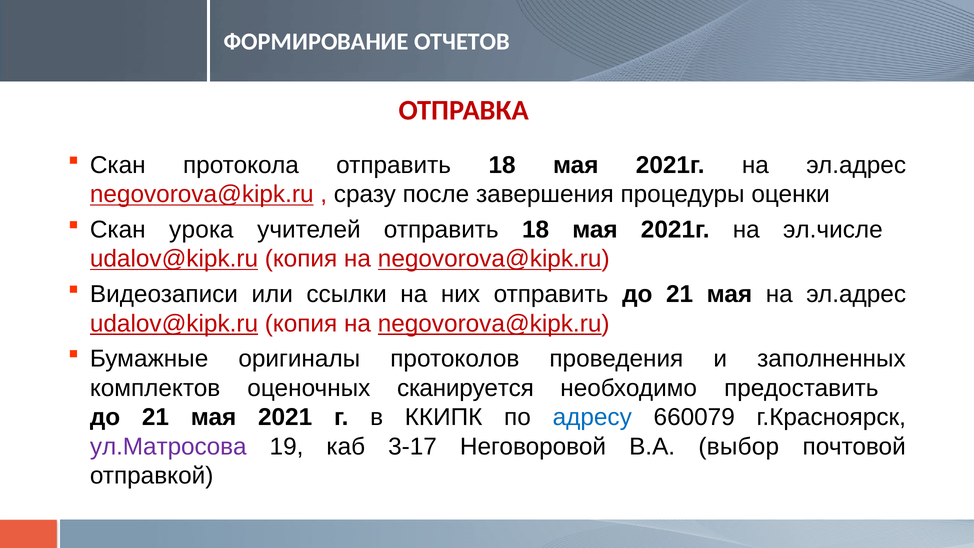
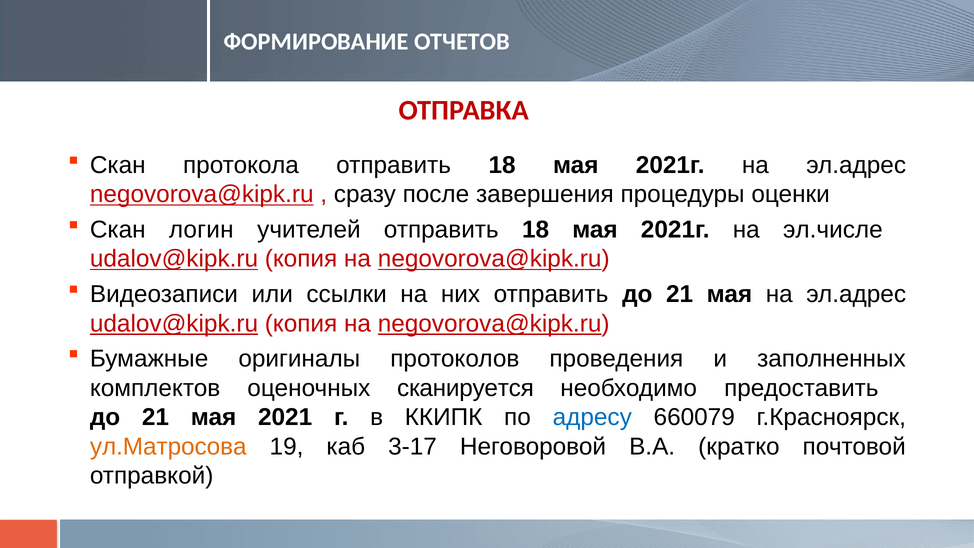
урока: урока -> логин
ул.Матросова colour: purple -> orange
выбор: выбор -> кратко
